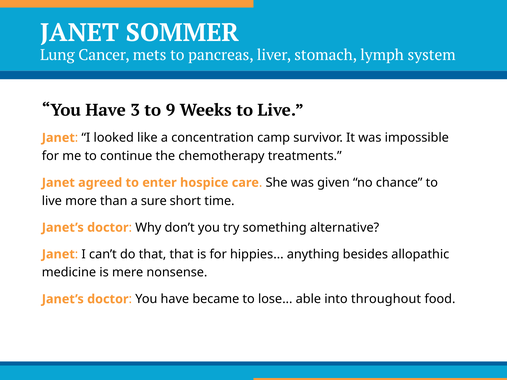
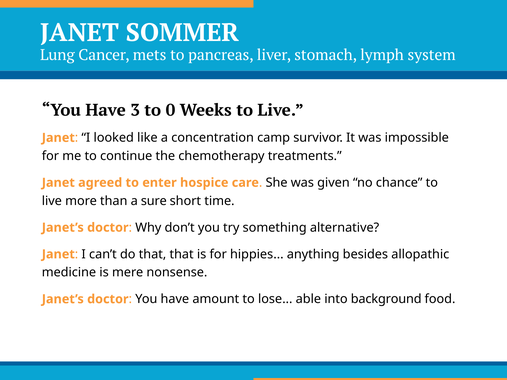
9: 9 -> 0
became: became -> amount
throughout: throughout -> background
